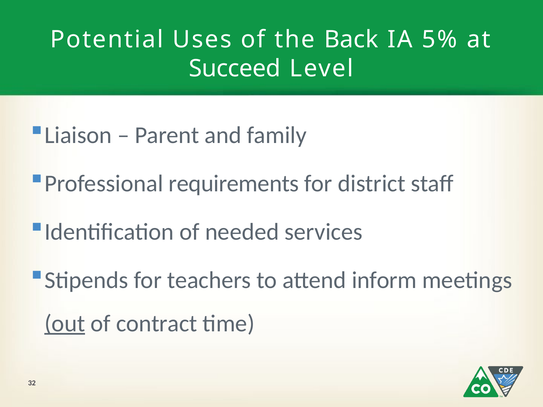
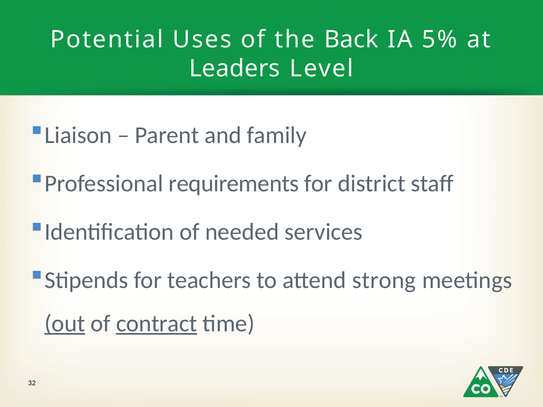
Succeed: Succeed -> Leaders
inform: inform -> strong
contract underline: none -> present
